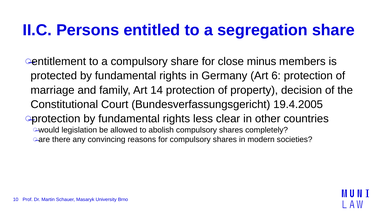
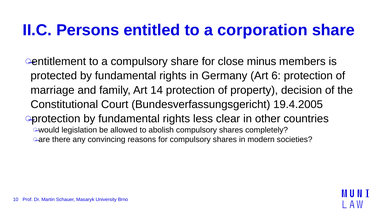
segregation: segregation -> corporation
